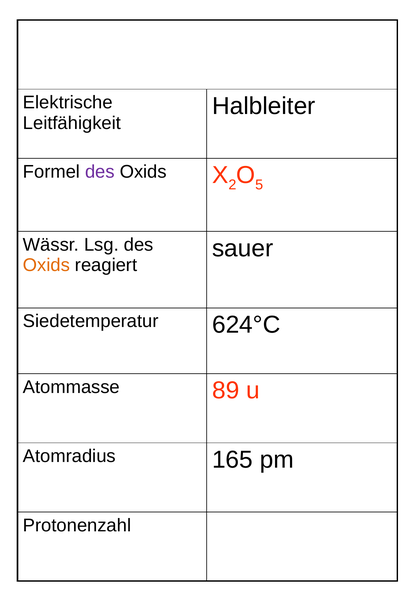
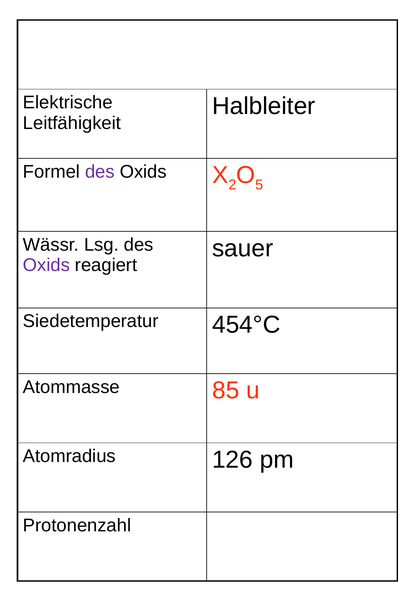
Oxids at (46, 265) colour: orange -> purple
624°C: 624°C -> 454°C
89: 89 -> 85
165: 165 -> 126
